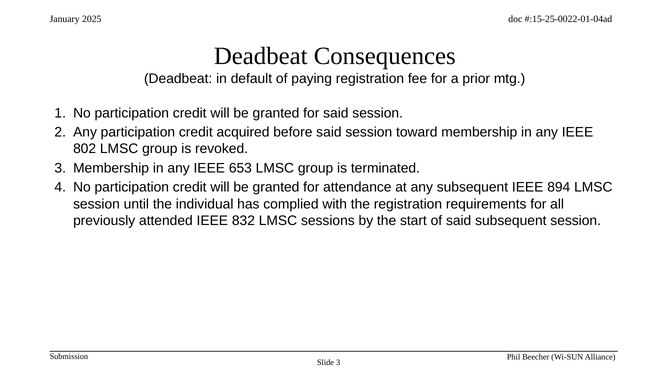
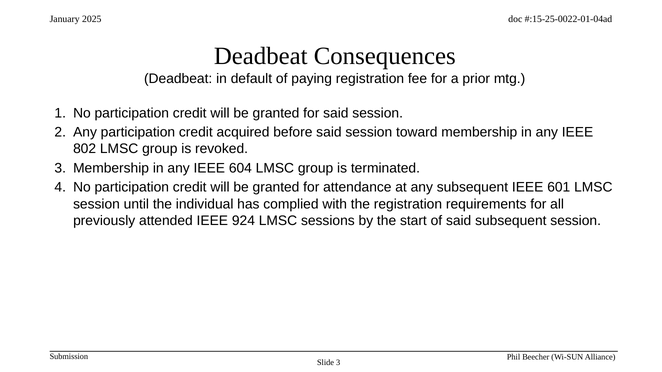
653: 653 -> 604
894: 894 -> 601
832: 832 -> 924
